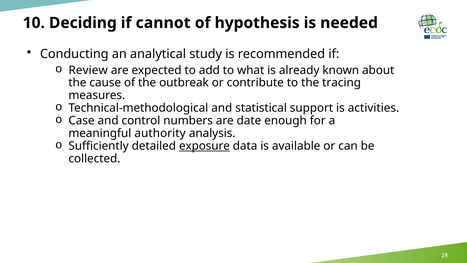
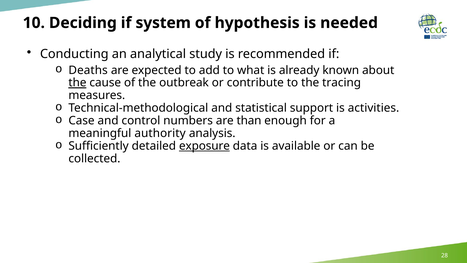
cannot: cannot -> system
Review: Review -> Deaths
the at (77, 83) underline: none -> present
date: date -> than
